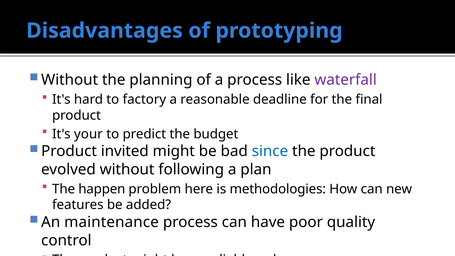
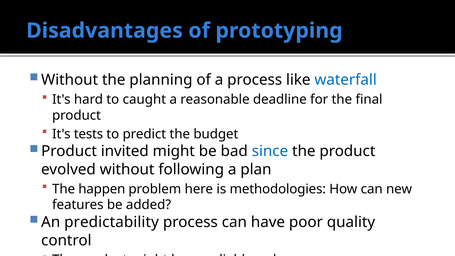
waterfall colour: purple -> blue
factory: factory -> caught
your: your -> tests
maintenance: maintenance -> predictability
